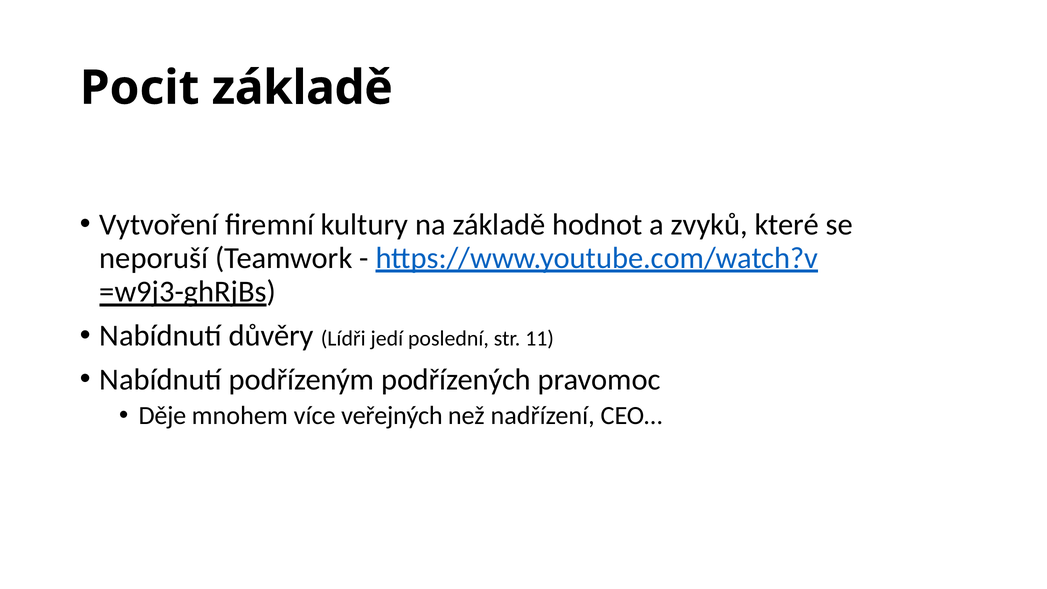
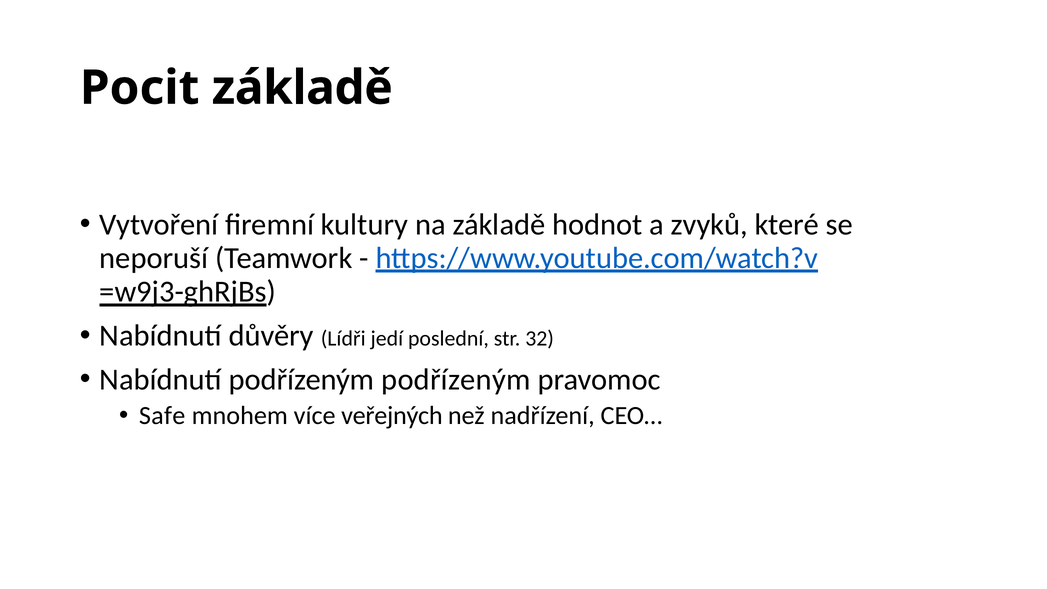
11: 11 -> 32
podřízeným podřízených: podřízených -> podřízeným
Děje: Děje -> Safe
